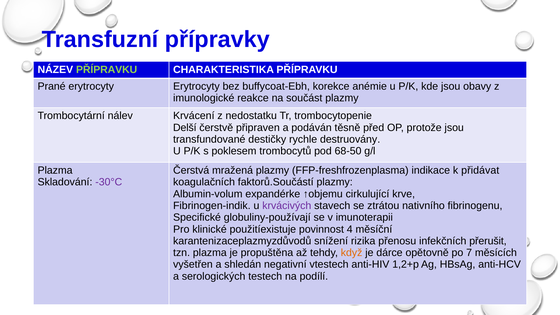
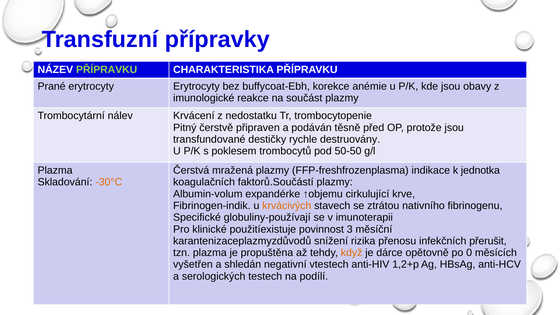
Delší: Delší -> Pitný
68-50: 68-50 -> 50-50
přidávat: přidávat -> jednotka
-30°C colour: purple -> orange
krvácivých colour: purple -> orange
4: 4 -> 3
7: 7 -> 0
